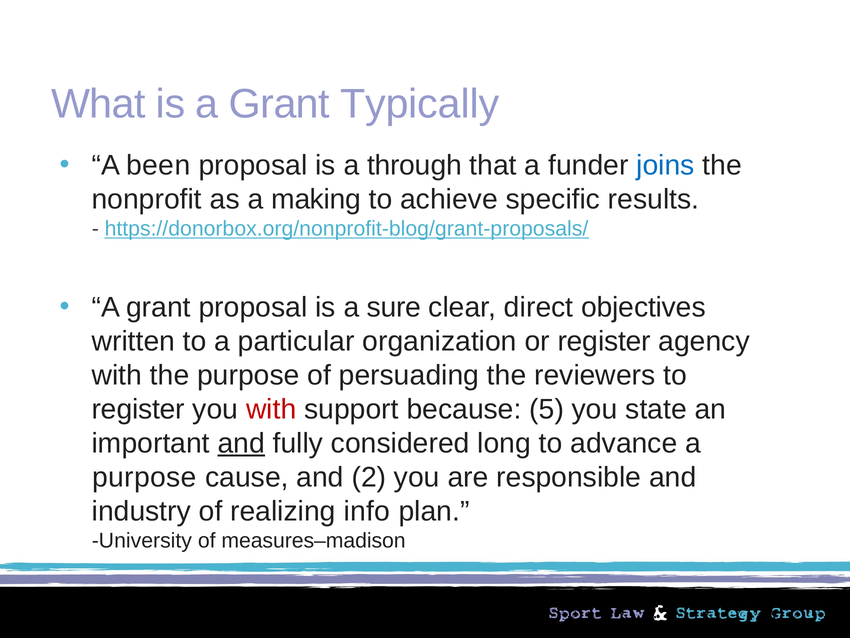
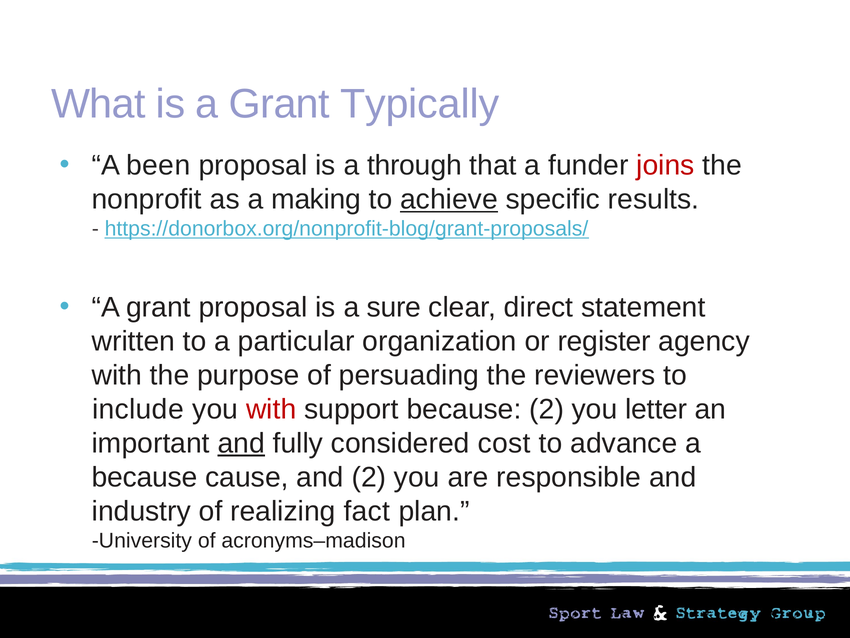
joins colour: blue -> red
achieve underline: none -> present
objectives: objectives -> statement
register at (138, 409): register -> include
because 5: 5 -> 2
state: state -> letter
long: long -> cost
purpose at (144, 477): purpose -> because
info: info -> fact
measures–madison: measures–madison -> acronyms–madison
